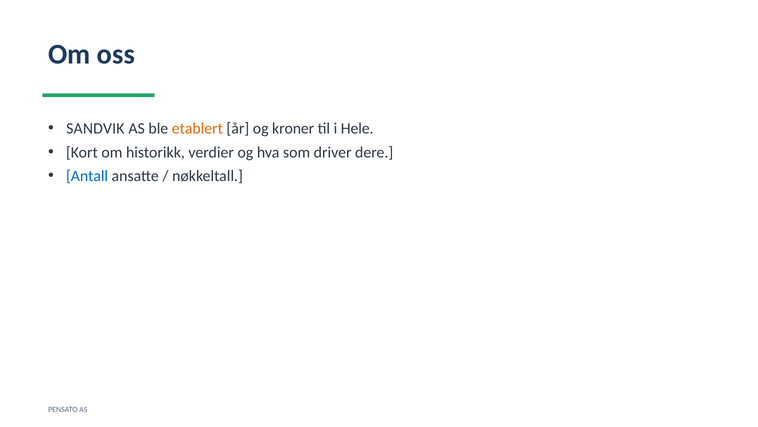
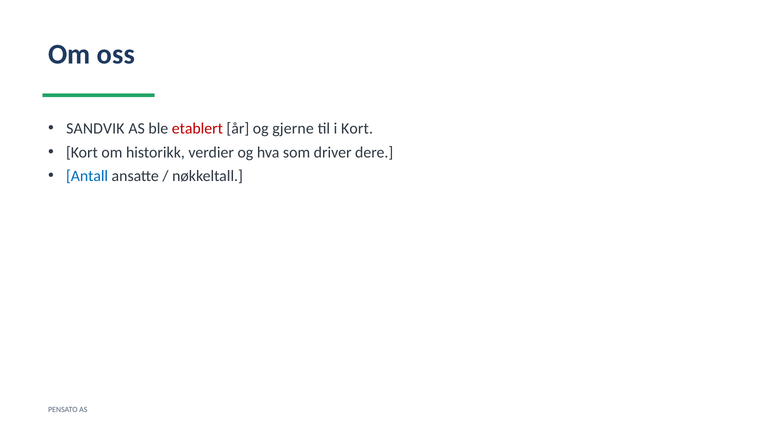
etablert colour: orange -> red
kroner: kroner -> gjerne
i Hele: Hele -> Kort
